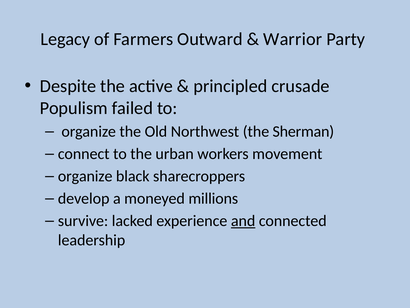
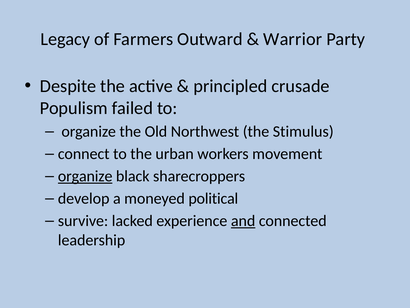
Sherman: Sherman -> Stimulus
organize at (85, 176) underline: none -> present
millions: millions -> political
